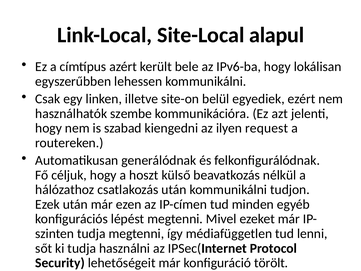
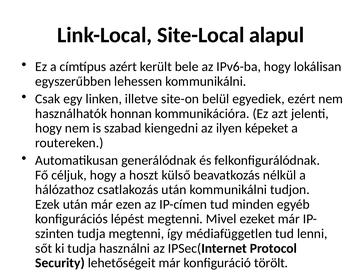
szembe: szembe -> honnan
request: request -> képeket
